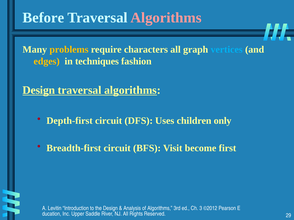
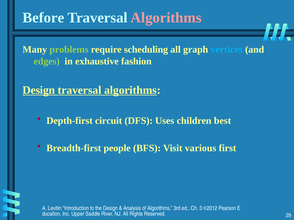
problems colour: yellow -> light green
characters: characters -> scheduling
edges colour: yellow -> light green
techniques: techniques -> exhaustive
only: only -> best
Breadth-first circuit: circuit -> people
become: become -> various
